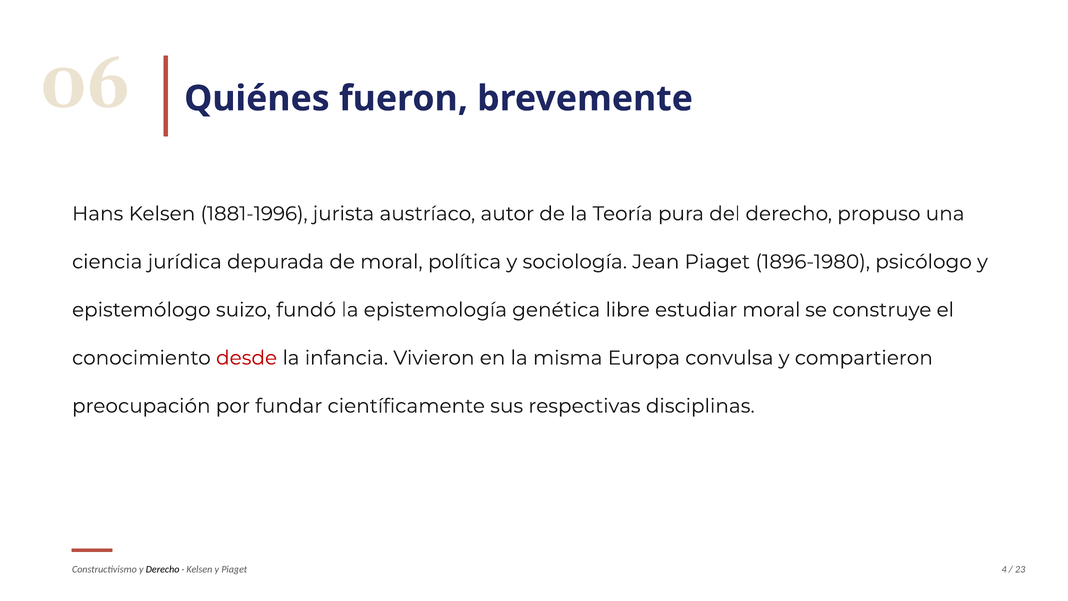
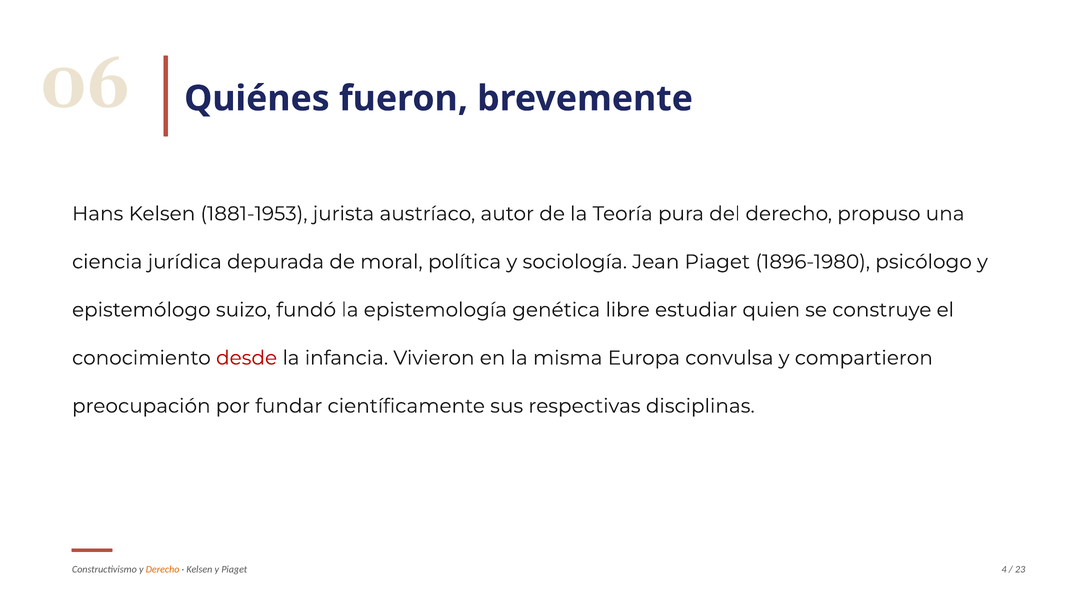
1881-1996: 1881-1996 -> 1881-1953
estudiar moral: moral -> quien
Derecho at (163, 569) colour: black -> orange
